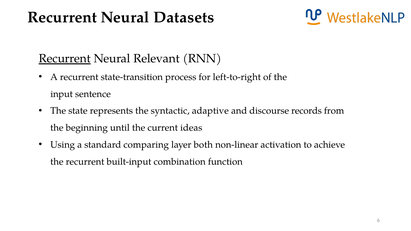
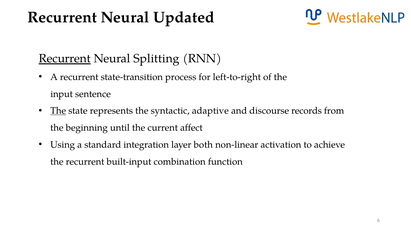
Datasets: Datasets -> Updated
Relevant: Relevant -> Splitting
The at (58, 111) underline: none -> present
ideas: ideas -> affect
comparing: comparing -> integration
